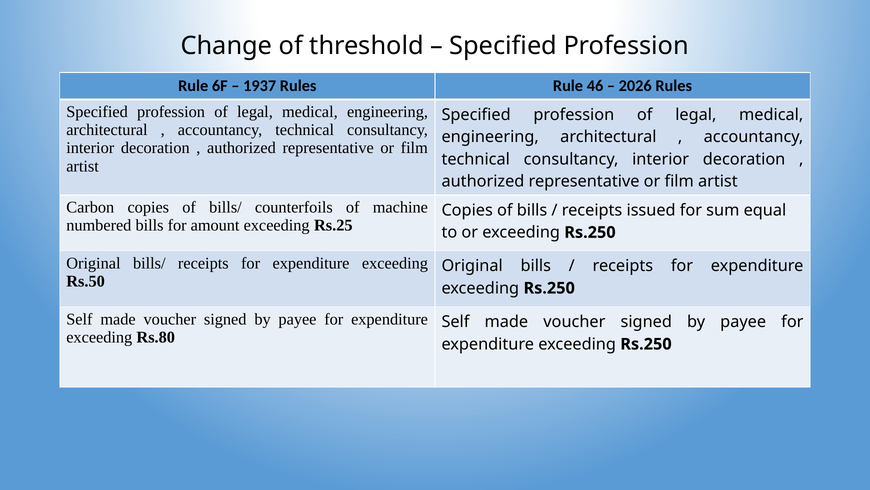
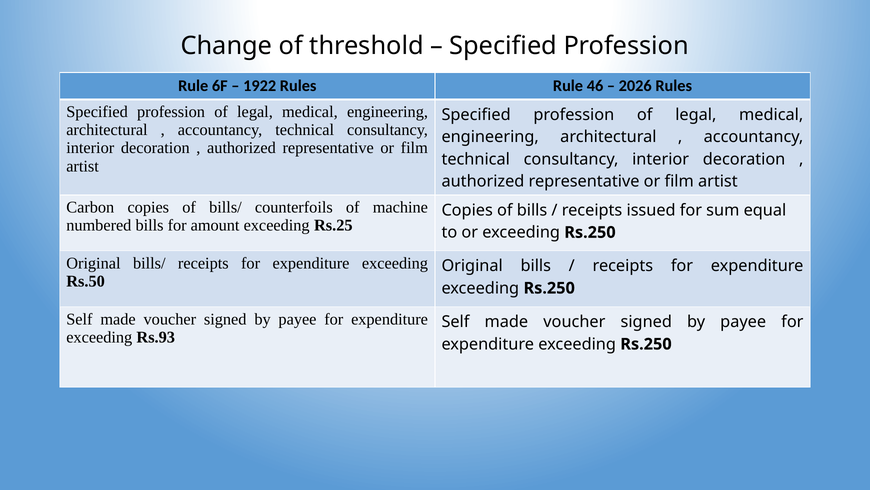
1937: 1937 -> 1922
Rs.80: Rs.80 -> Rs.93
